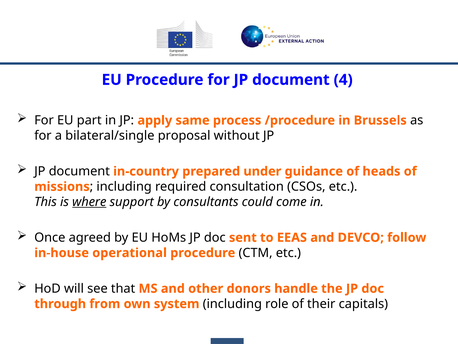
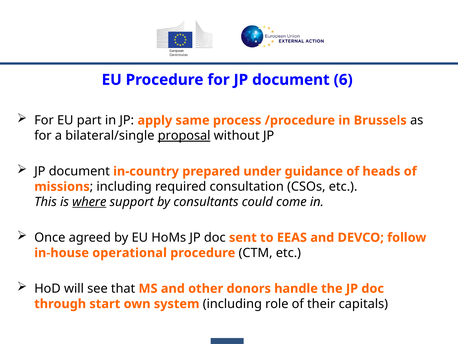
4: 4 -> 6
proposal underline: none -> present
from: from -> start
